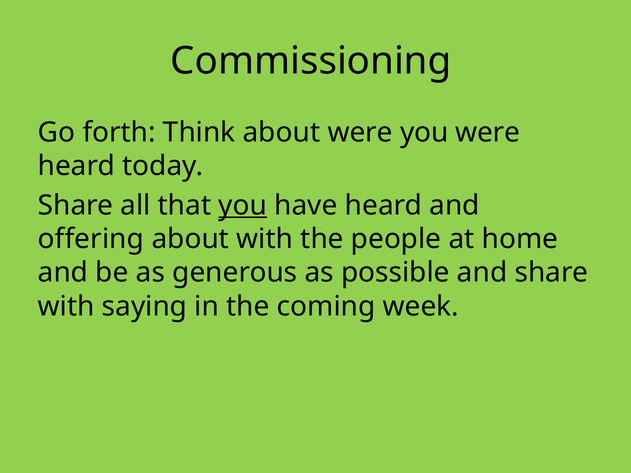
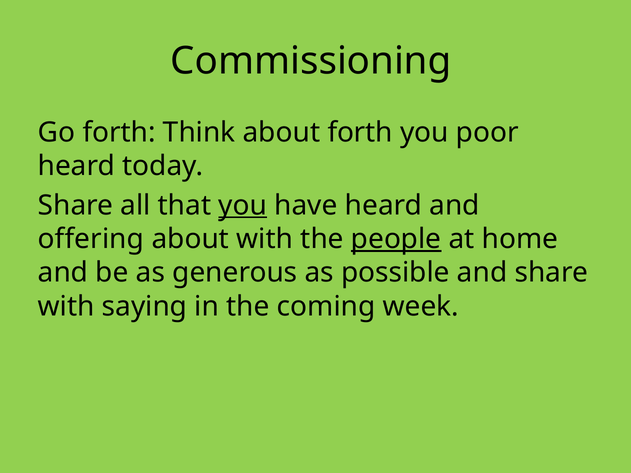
about were: were -> forth
you were: were -> poor
people underline: none -> present
